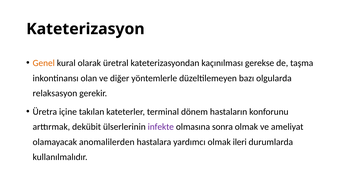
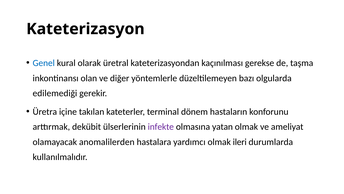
Genel colour: orange -> blue
relaksasyon: relaksasyon -> edilemediği
sonra: sonra -> yatan
